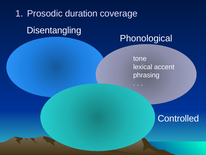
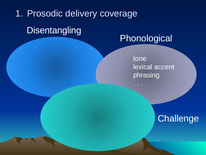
duration: duration -> delivery
Controlled: Controlled -> Challenge
